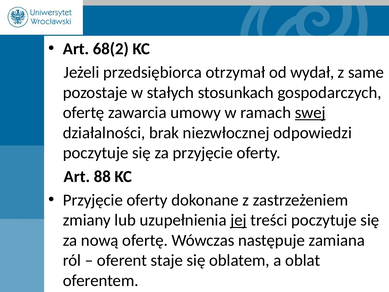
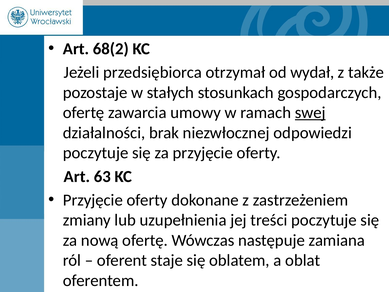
same: same -> także
88: 88 -> 63
jej underline: present -> none
